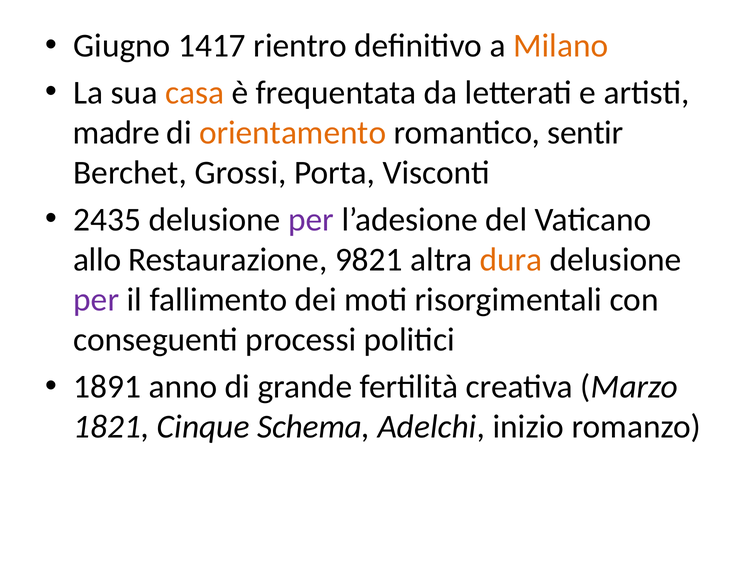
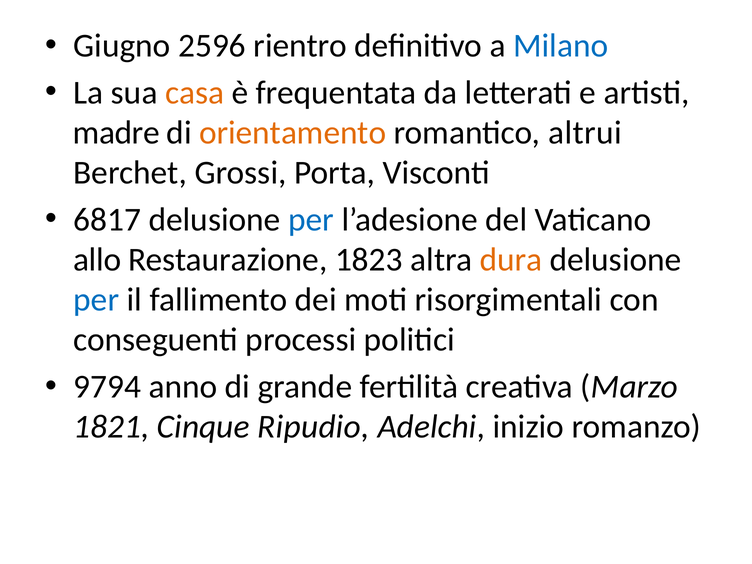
1417: 1417 -> 2596
Milano colour: orange -> blue
sentir: sentir -> altrui
2435: 2435 -> 6817
per at (311, 220) colour: purple -> blue
9821: 9821 -> 1823
per at (96, 300) colour: purple -> blue
1891: 1891 -> 9794
Schema: Schema -> Ripudio
